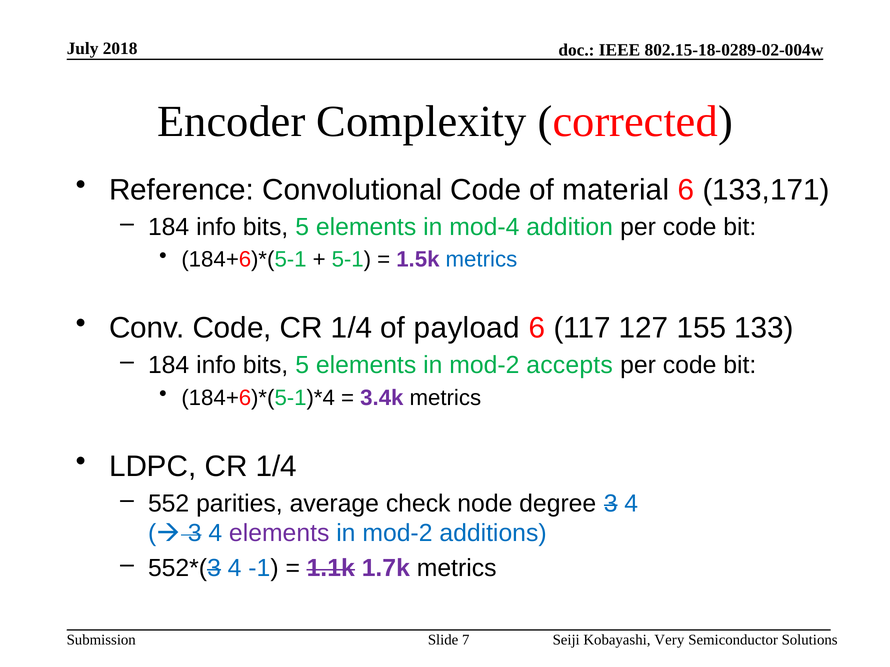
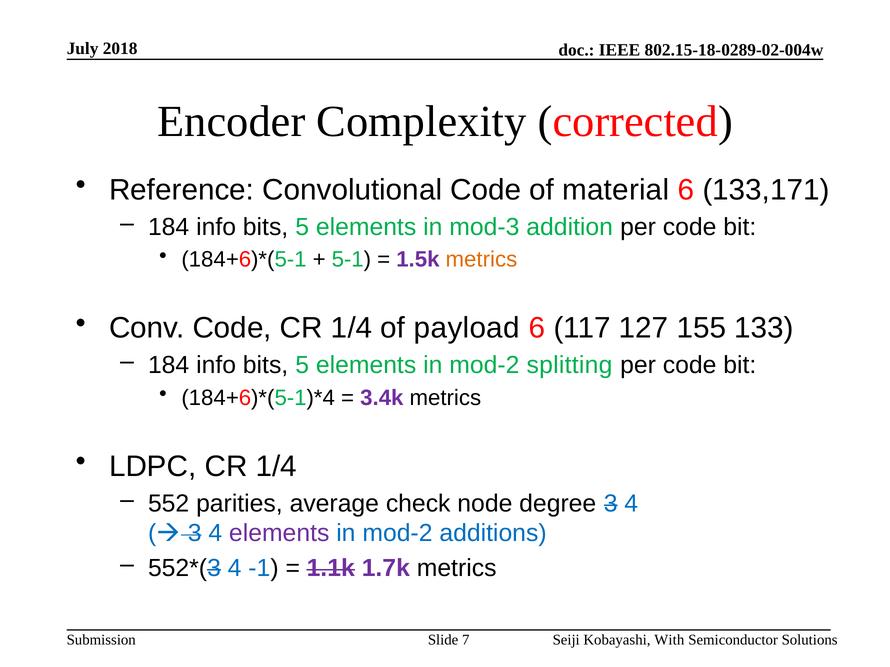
mod-4: mod-4 -> mod-3
metrics at (481, 260) colour: blue -> orange
accepts: accepts -> splitting
Very: Very -> With
